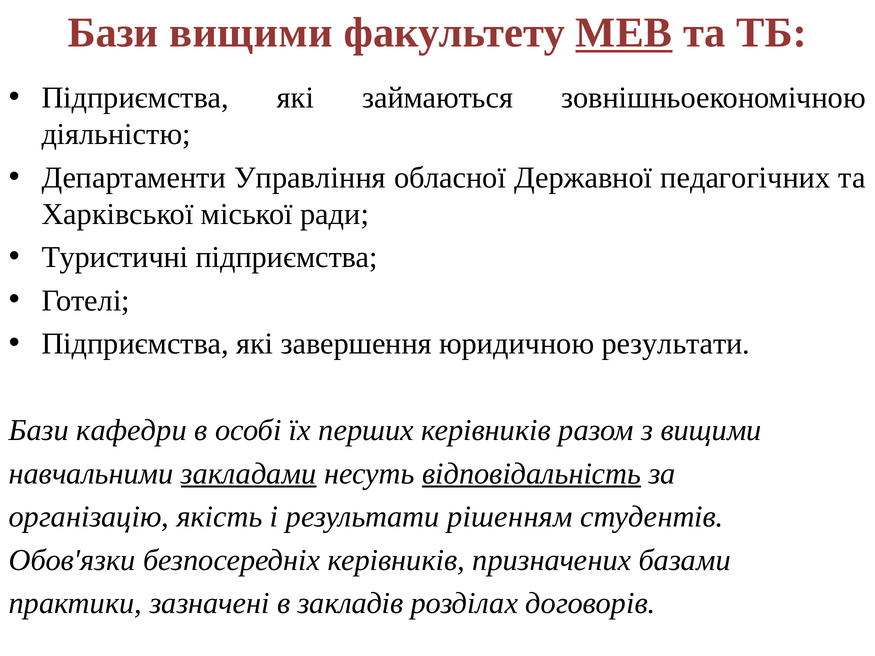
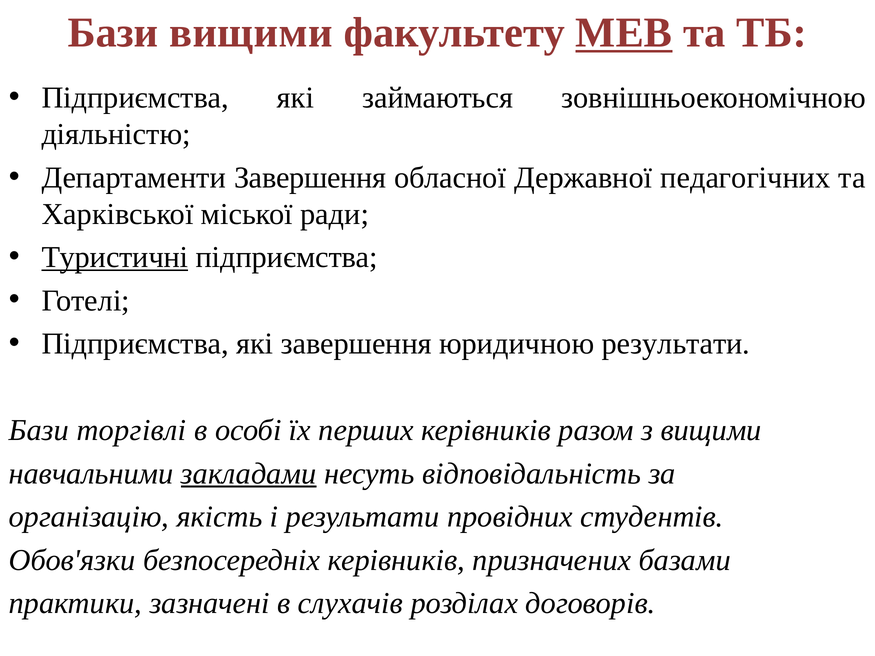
Департаменти Управління: Управління -> Завершення
Туристичні underline: none -> present
кафедри: кафедри -> торгівлі
відповідальність underline: present -> none
рішенням: рішенням -> провідних
закладів: закладів -> слухачів
